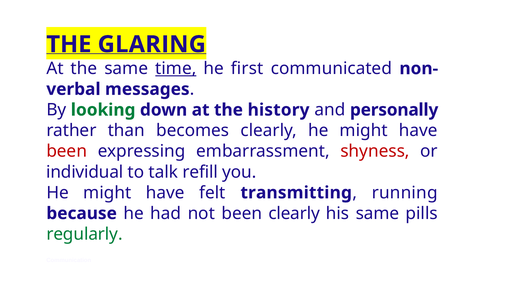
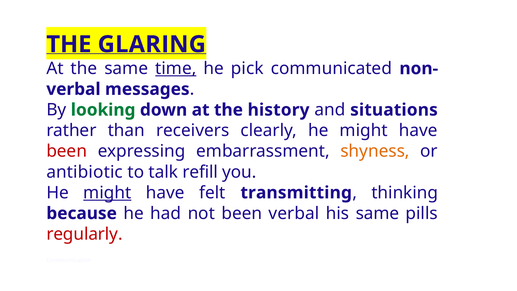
first: first -> pick
personally: personally -> situations
becomes: becomes -> receivers
shyness colour: red -> orange
individual: individual -> antibiotic
might at (107, 193) underline: none -> present
running: running -> thinking
been clearly: clearly -> verbal
regularly colour: green -> red
